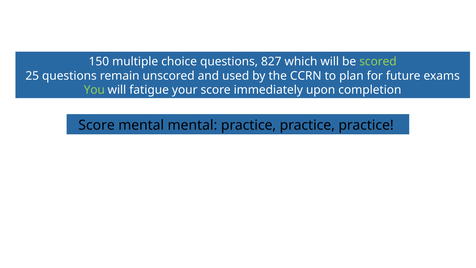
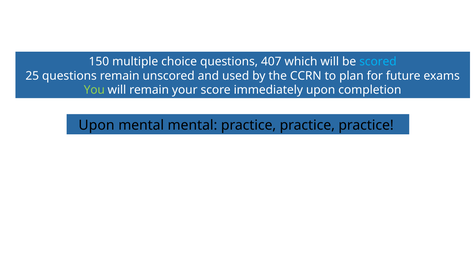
827: 827 -> 407
scored colour: light green -> light blue
will fatigue: fatigue -> remain
Score at (97, 125): Score -> Upon
